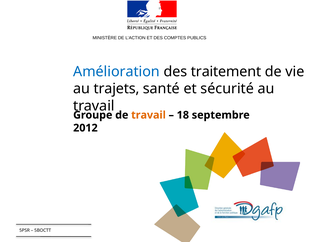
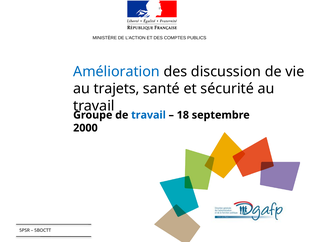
traitement: traitement -> discussion
travail at (148, 115) colour: orange -> blue
2012: 2012 -> 2000
